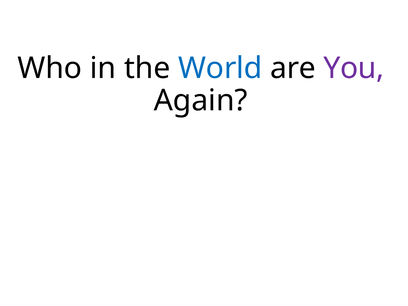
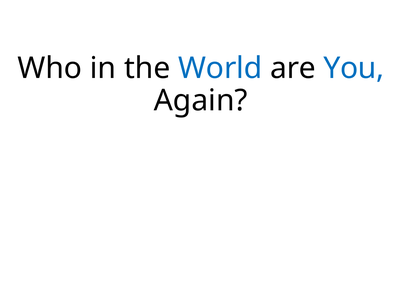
You colour: purple -> blue
